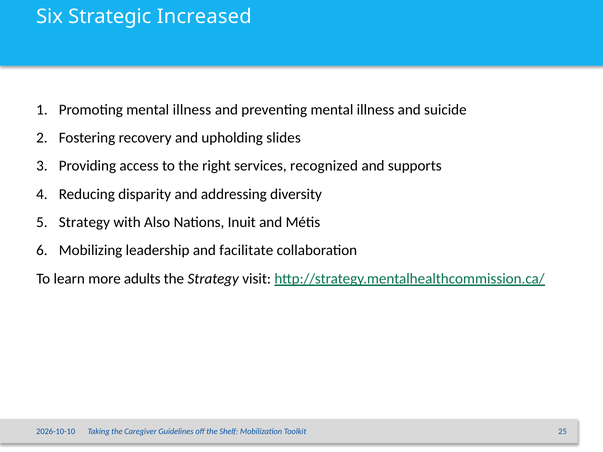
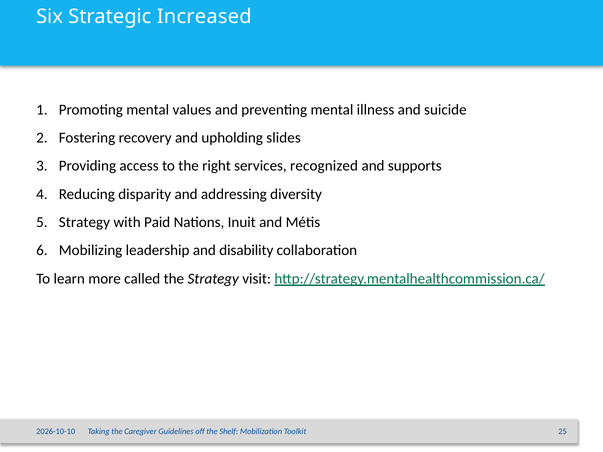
Promoting mental illness: illness -> values
Also: Also -> Paid
facilitate: facilitate -> disability
adults: adults -> called
